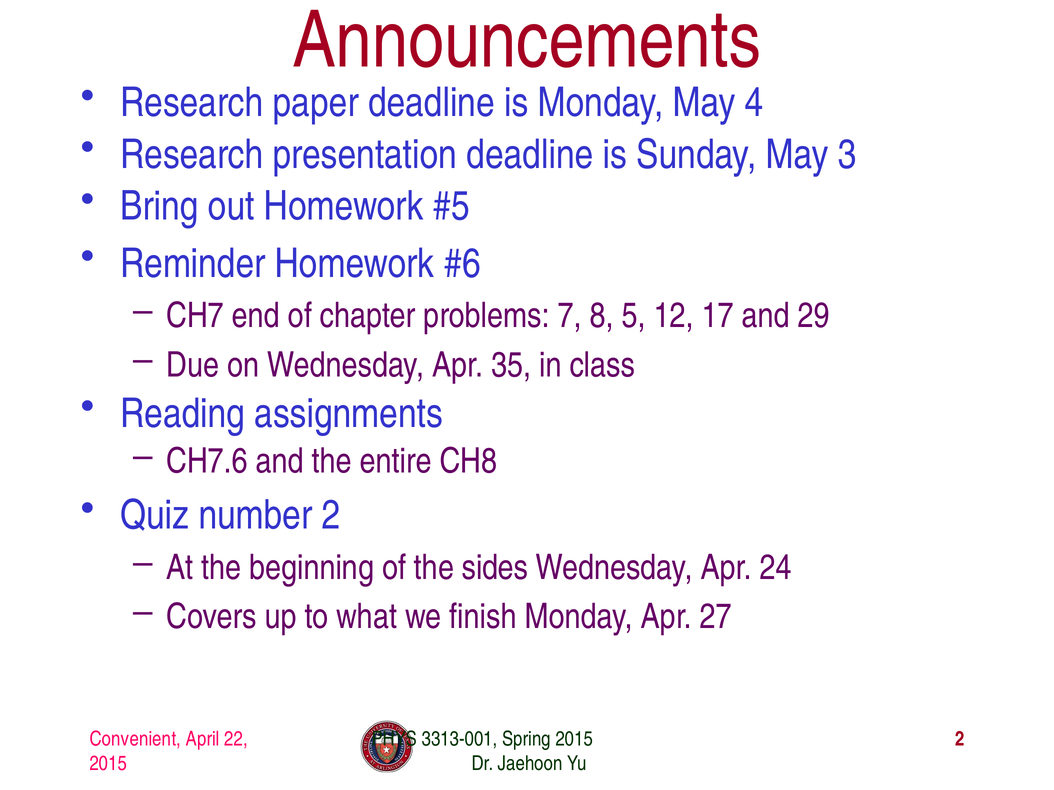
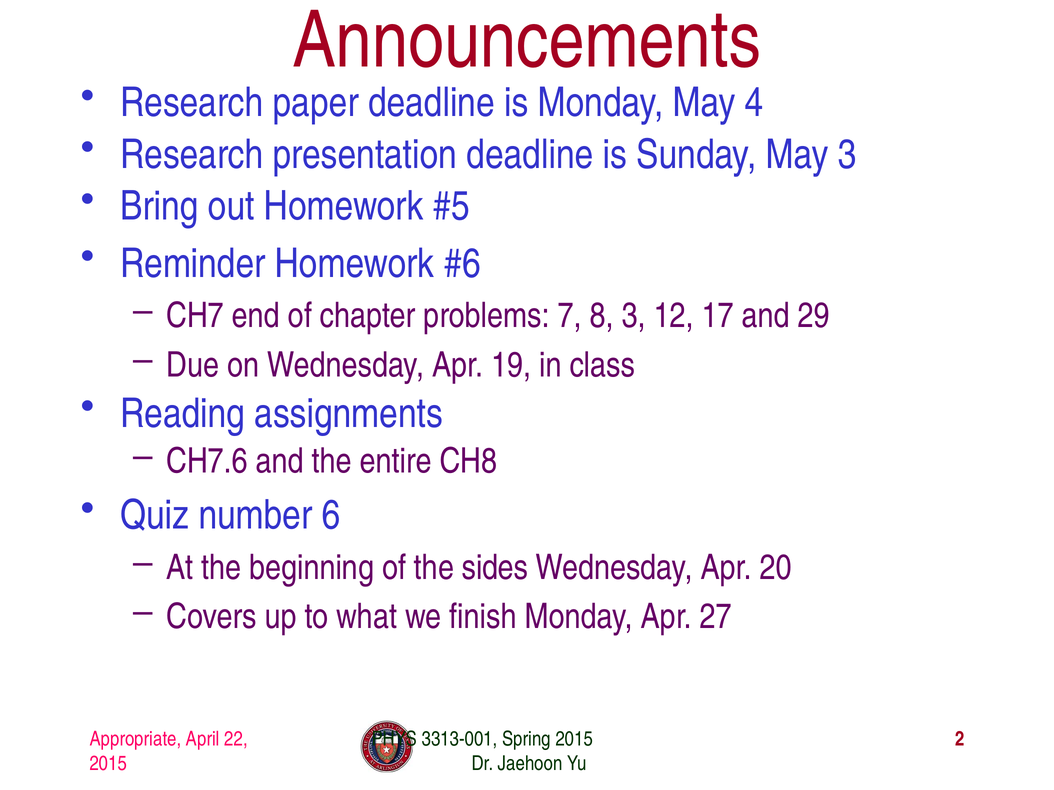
8 5: 5 -> 3
35: 35 -> 19
number 2: 2 -> 6
24: 24 -> 20
Convenient: Convenient -> Appropriate
